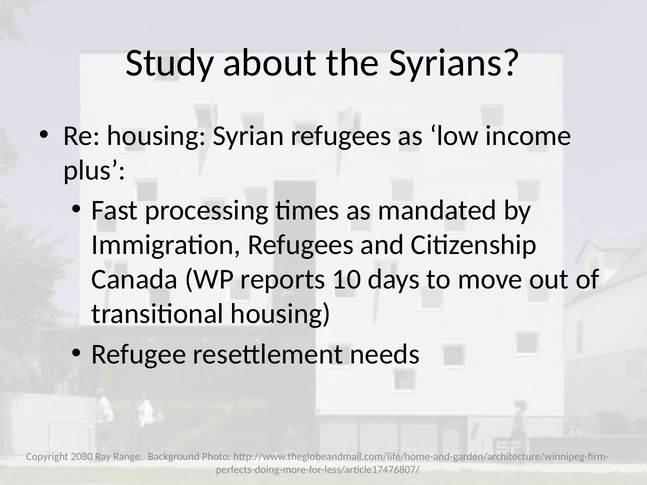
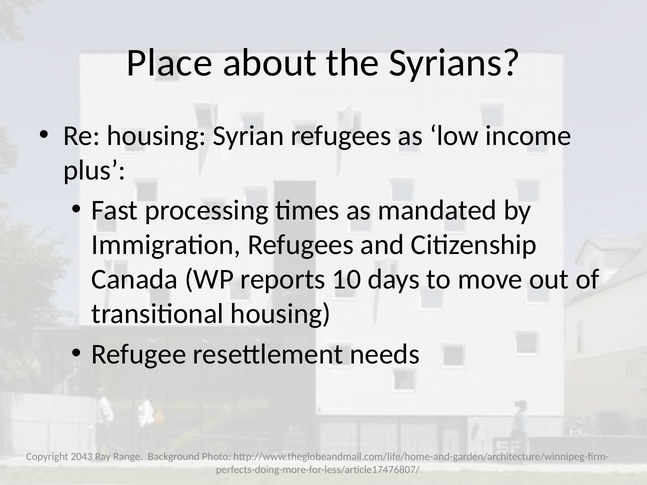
Study: Study -> Place
2080: 2080 -> 2043
